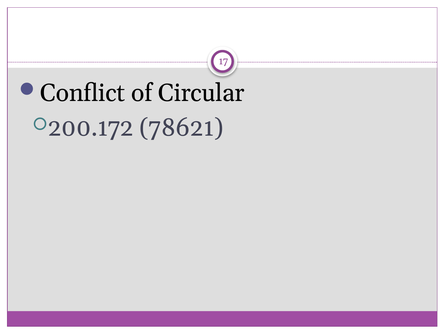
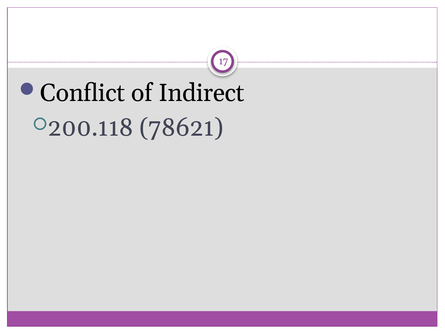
Circular: Circular -> Indirect
200.172: 200.172 -> 200.118
